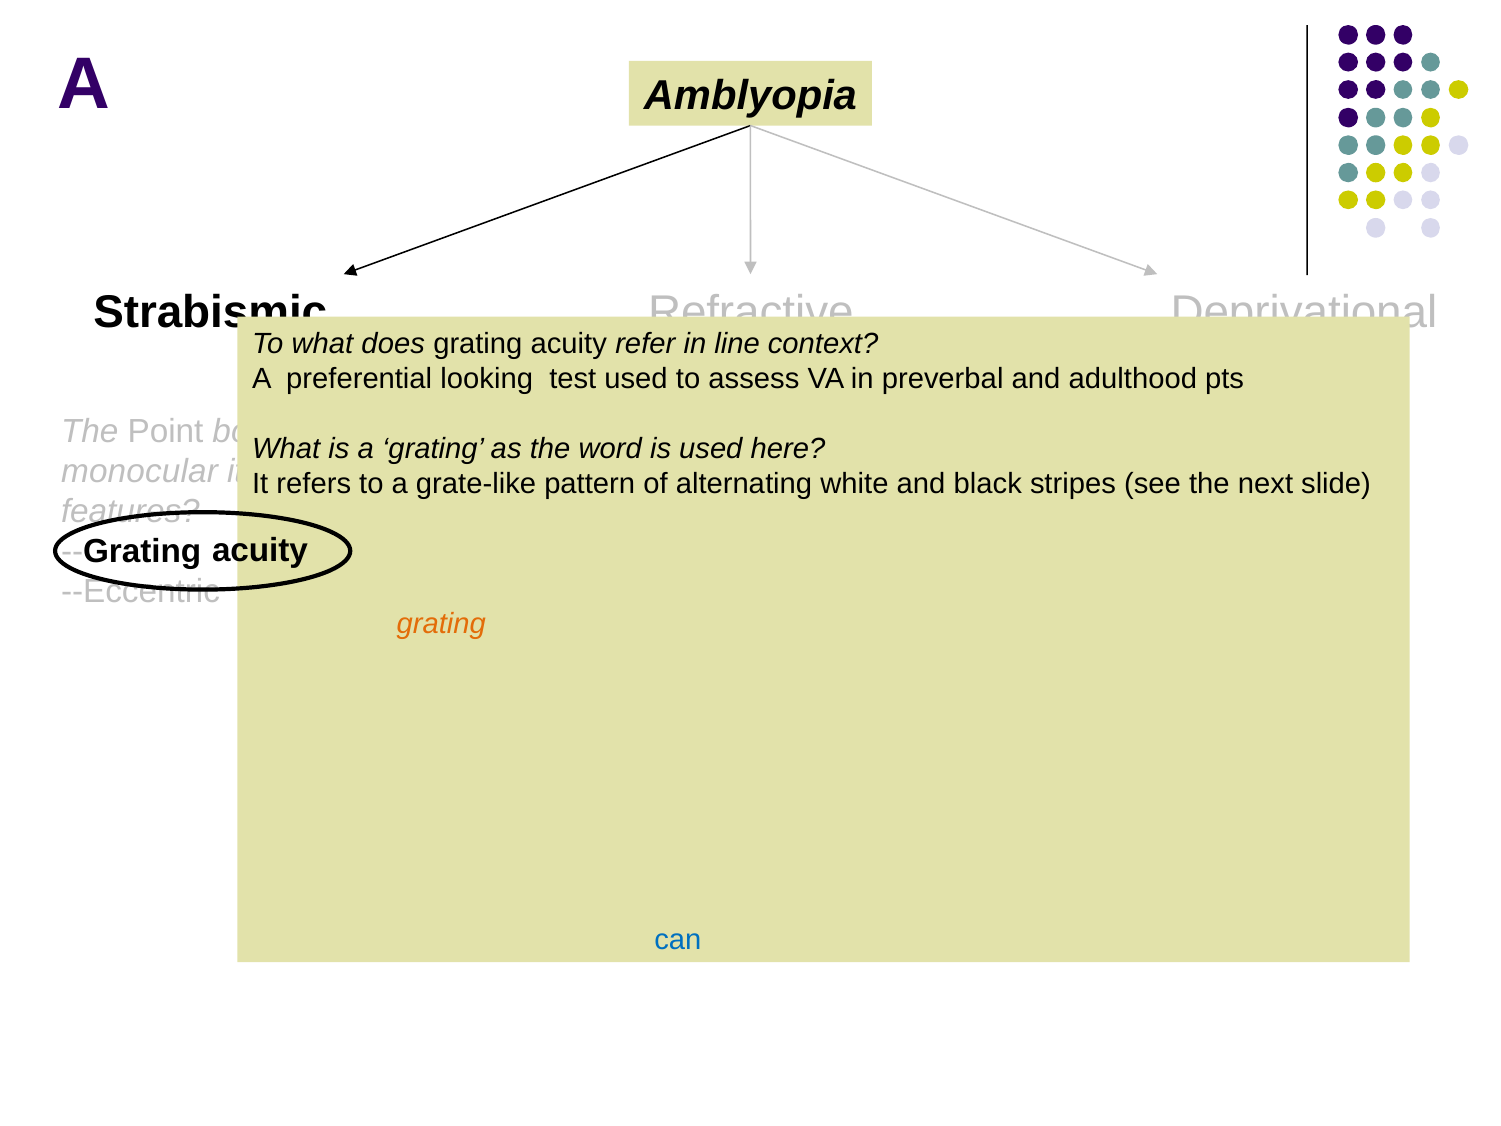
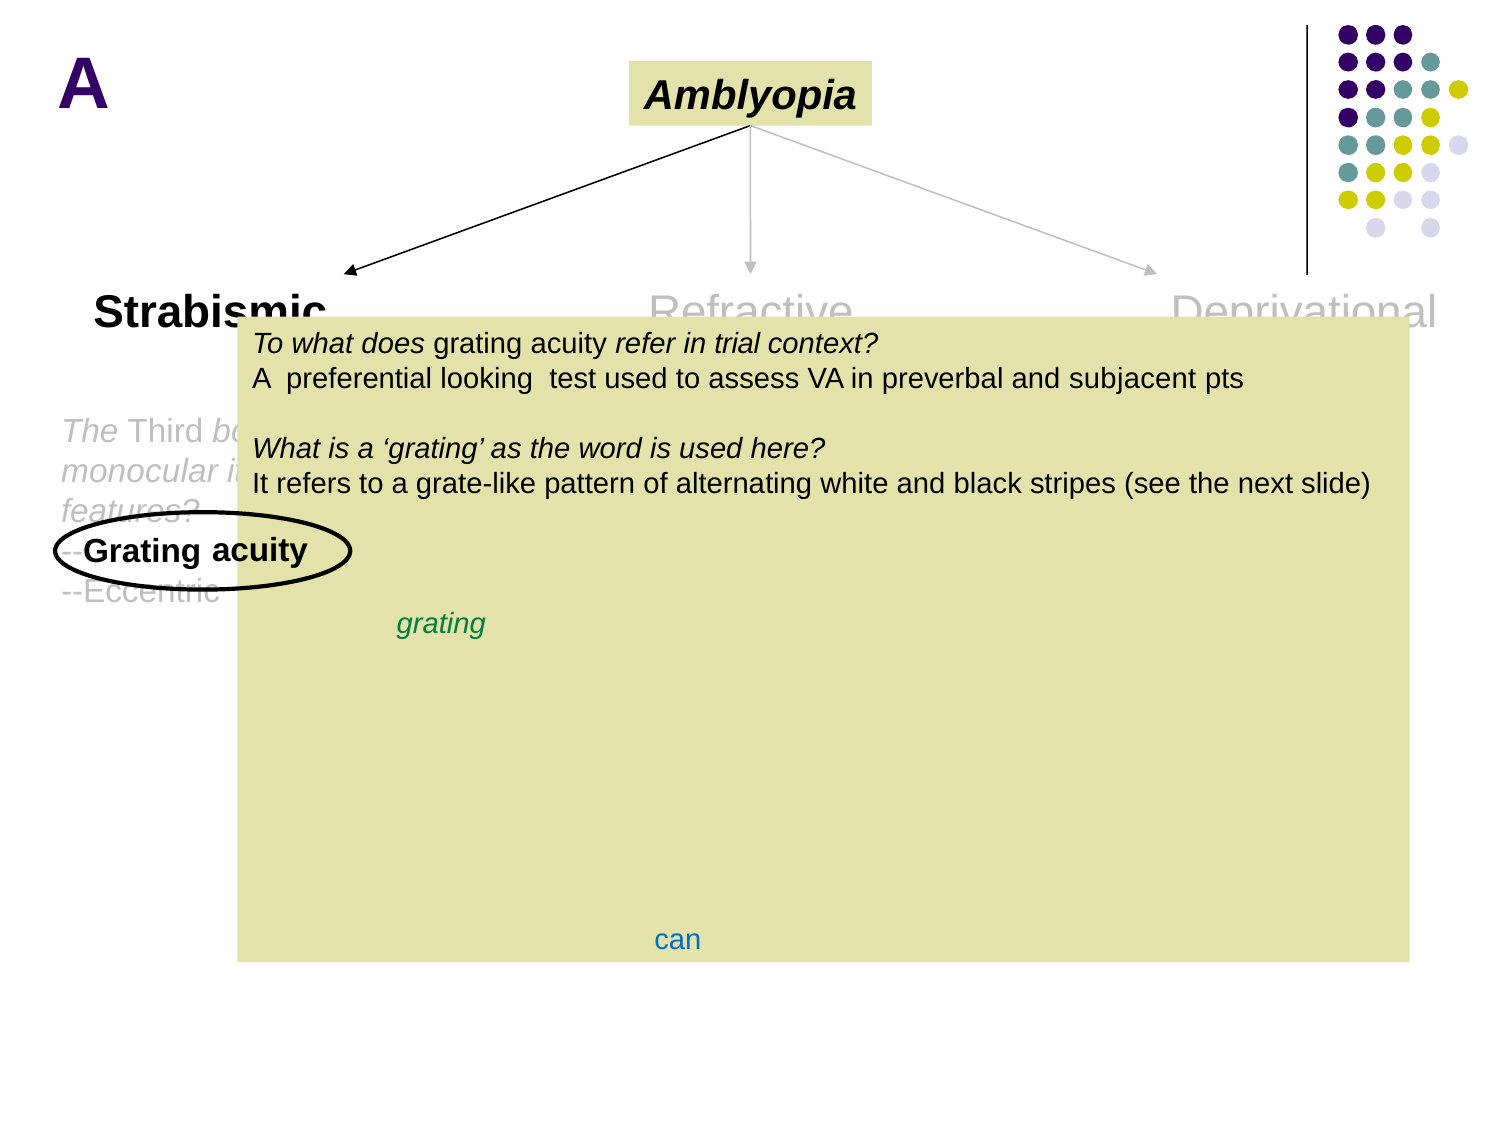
line: line -> trial
adulthood: adulthood -> subjacent
Point: Point -> Third
grating at (441, 624) colour: orange -> green
